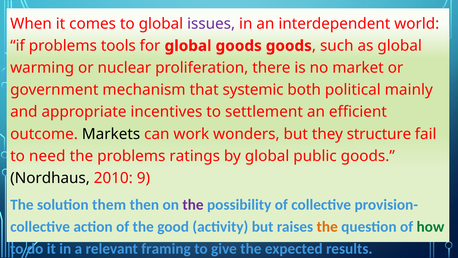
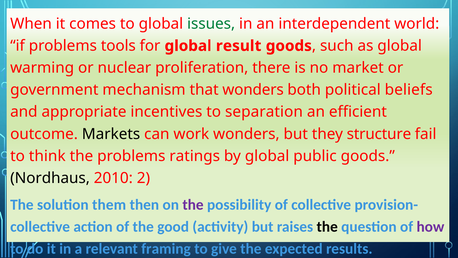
issues colour: purple -> green
global goods: goods -> result
that systemic: systemic -> wonders
mainly: mainly -> beliefs
settlement: settlement -> separation
need: need -> think
9: 9 -> 2
the at (327, 226) colour: orange -> black
how colour: green -> purple
